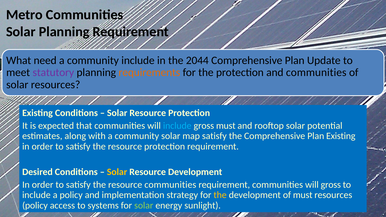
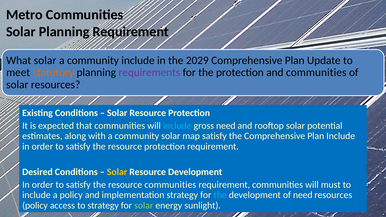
What need: need -> solar
2044: 2044 -> 2029
statutory colour: purple -> orange
requirements colour: orange -> purple
gross must: must -> need
Plan Existing: Existing -> Include
will gross: gross -> must
the at (220, 195) colour: yellow -> light blue
of must: must -> need
to systems: systems -> strategy
